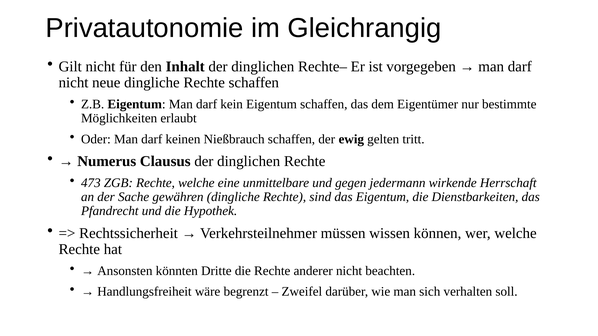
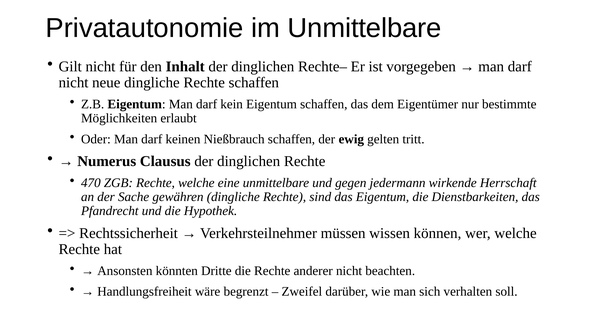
im Gleichrangig: Gleichrangig -> Unmittelbare
473: 473 -> 470
